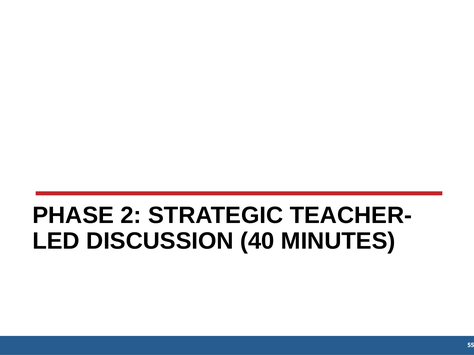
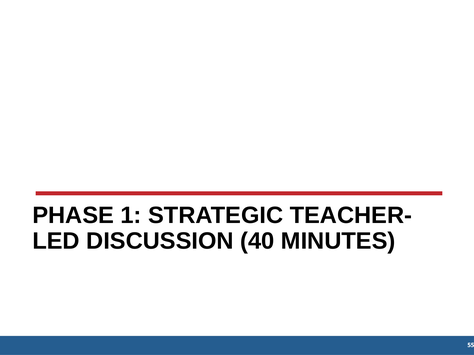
2: 2 -> 1
